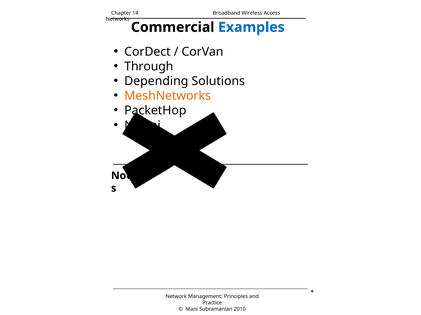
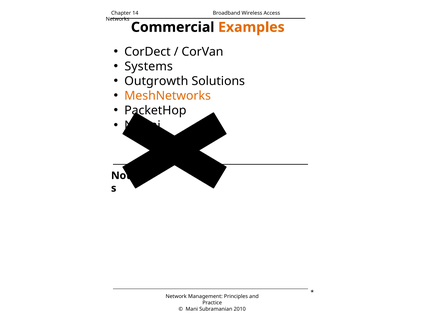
Examples colour: blue -> orange
Through: Through -> Systems
Depending: Depending -> Outgrowth
